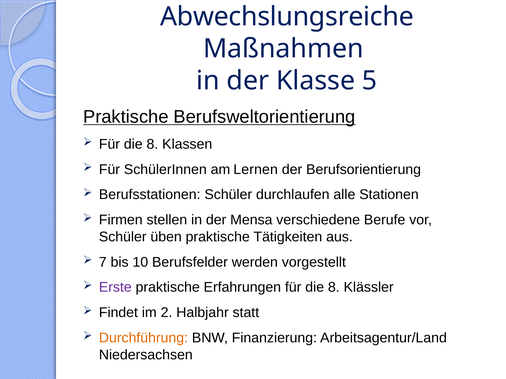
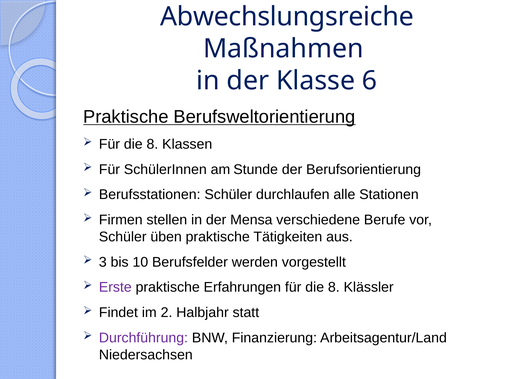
5: 5 -> 6
Lernen: Lernen -> Stunde
7: 7 -> 3
Durchführung colour: orange -> purple
